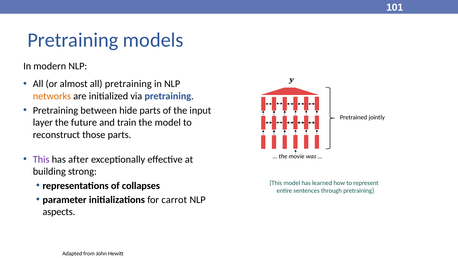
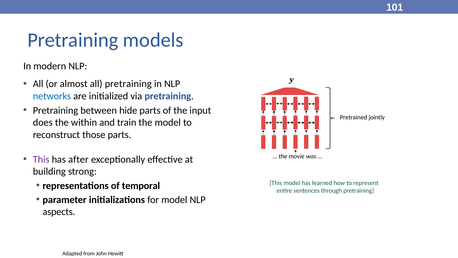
networks colour: orange -> blue
layer: layer -> does
future: future -> within
collapses: collapses -> temporal
for carrot: carrot -> model
